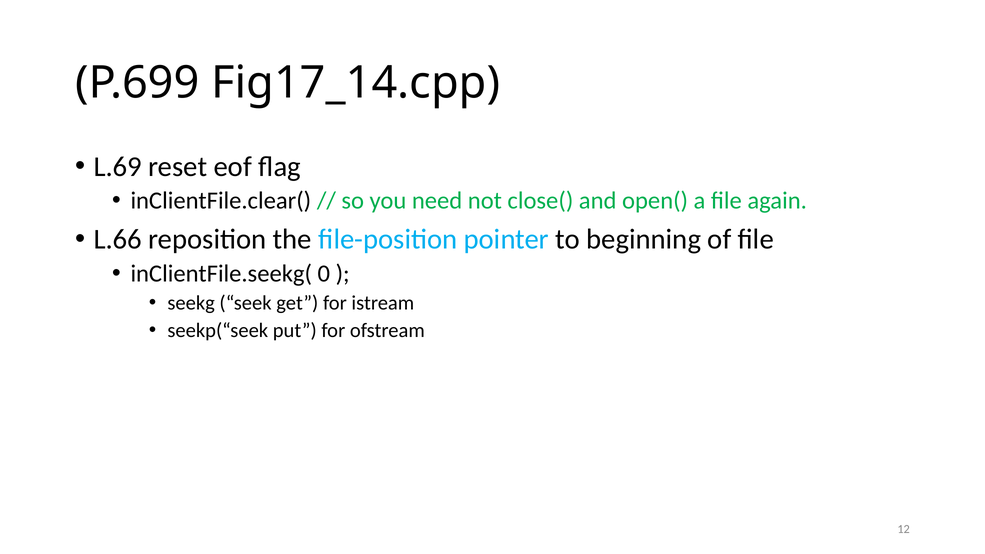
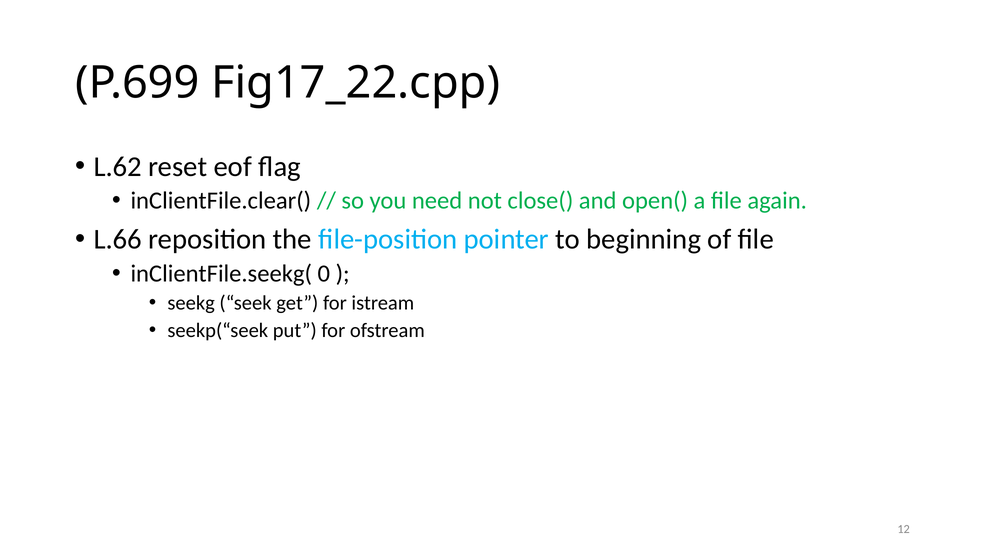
Fig17_14.cpp: Fig17_14.cpp -> Fig17_22.cpp
L.69: L.69 -> L.62
